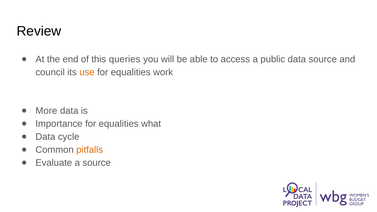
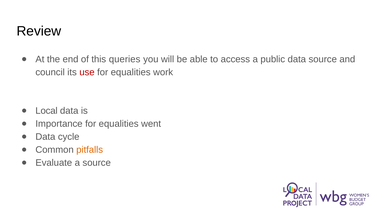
use colour: orange -> red
More: More -> Local
what: what -> went
